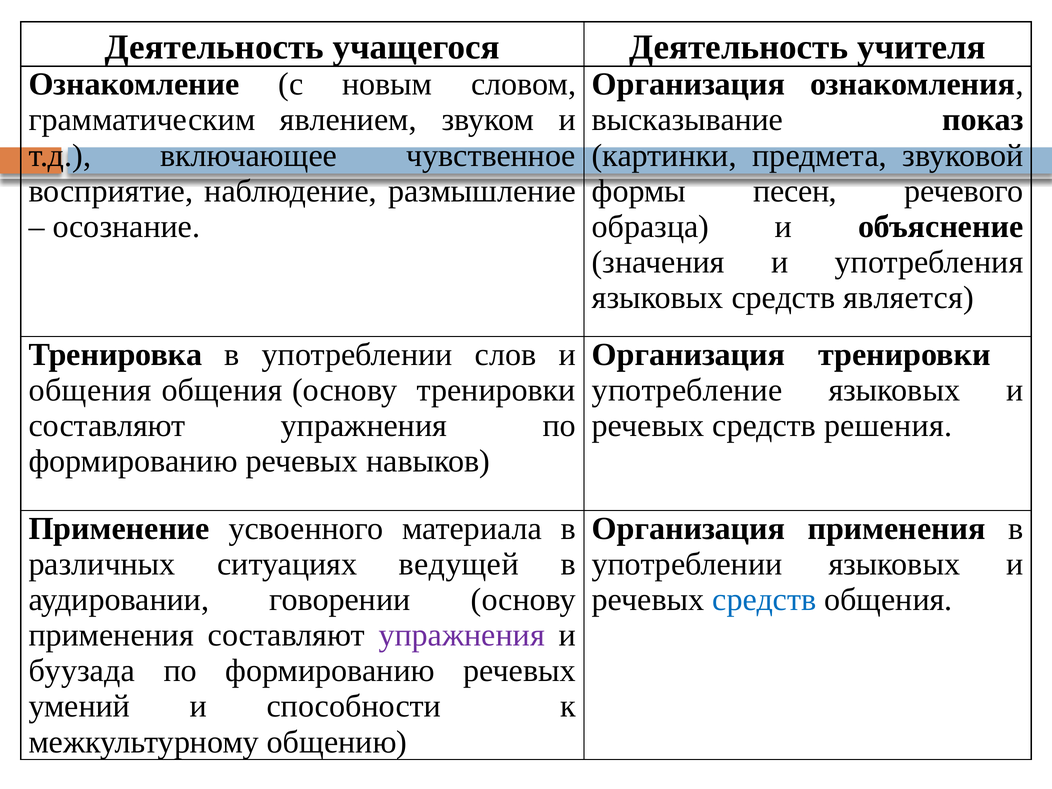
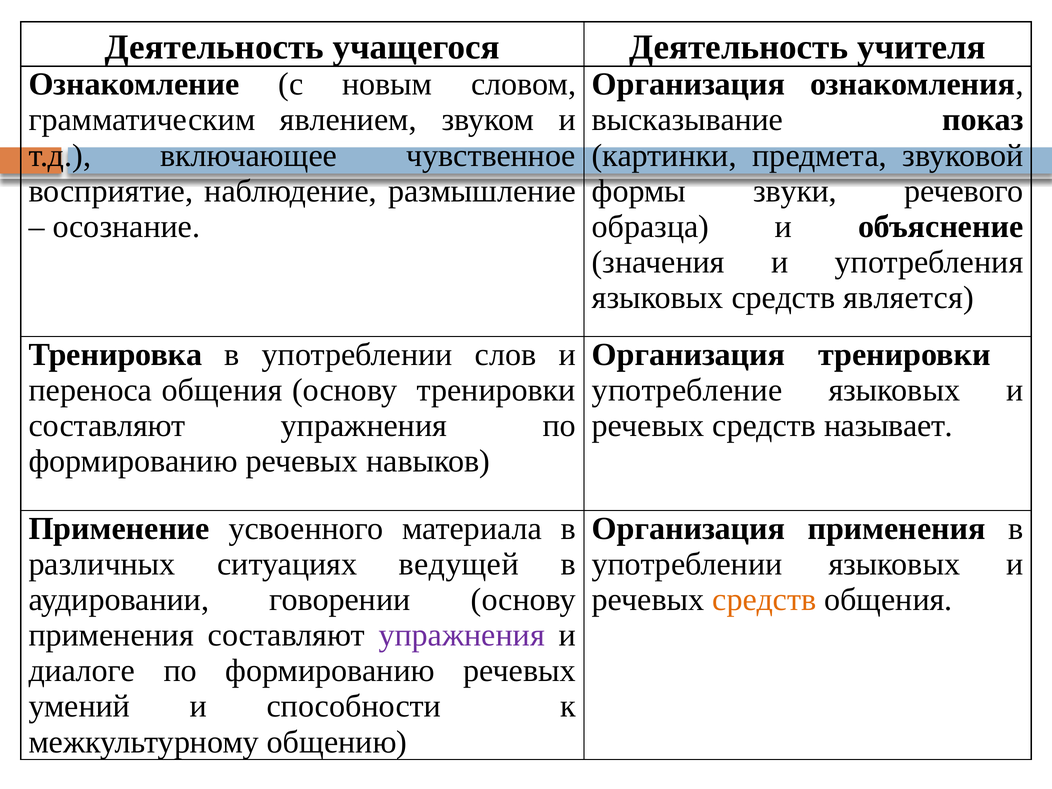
песен: песен -> звуки
общения at (90, 390): общения -> переноса
решения: решения -> называет
средств at (764, 600) colour: blue -> orange
буузада: буузада -> диалоге
